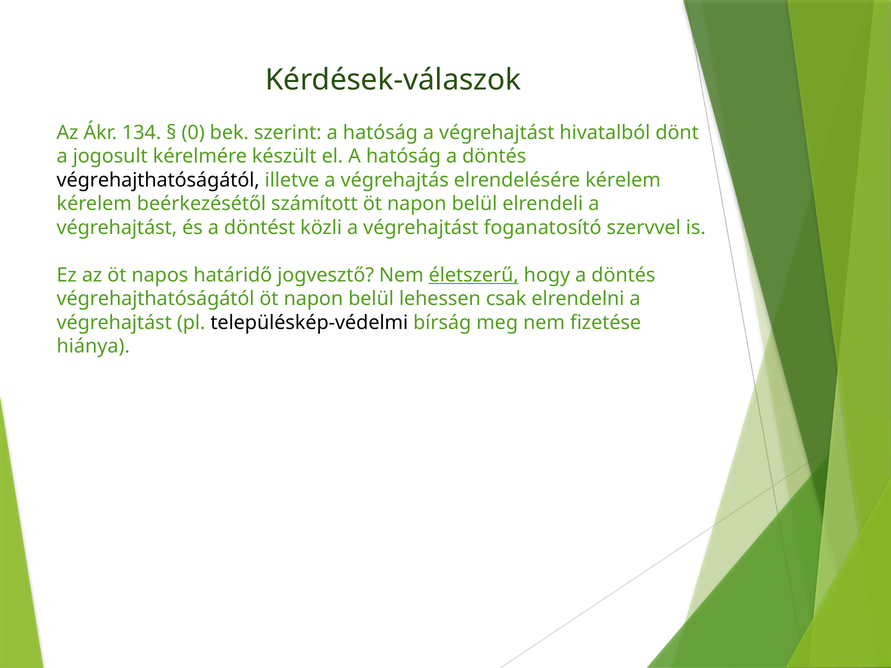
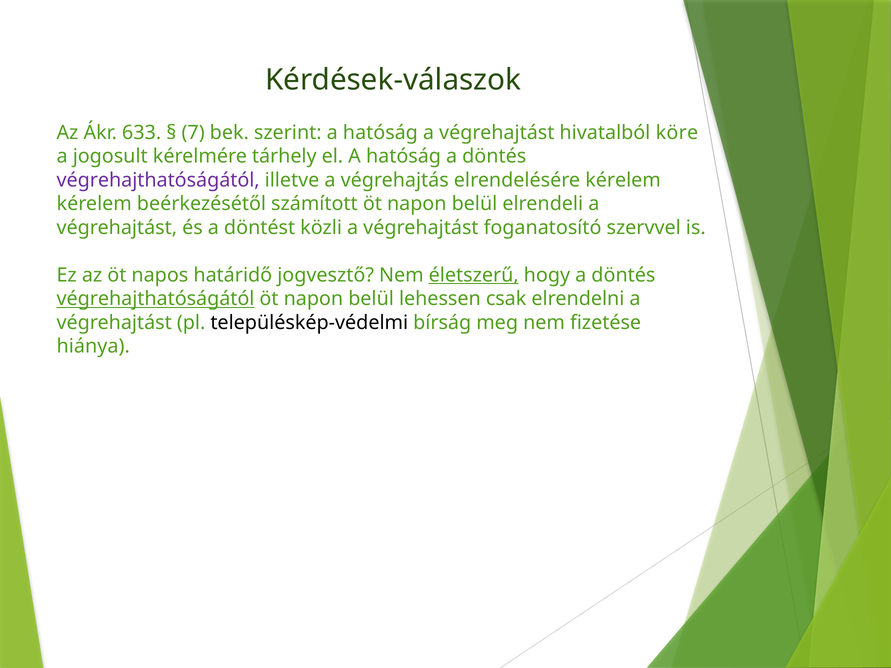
134: 134 -> 633
0: 0 -> 7
dönt: dönt -> köre
készült: készült -> tárhely
végrehajthatóságától at (158, 180) colour: black -> purple
végrehajthatóságától at (156, 299) underline: none -> present
